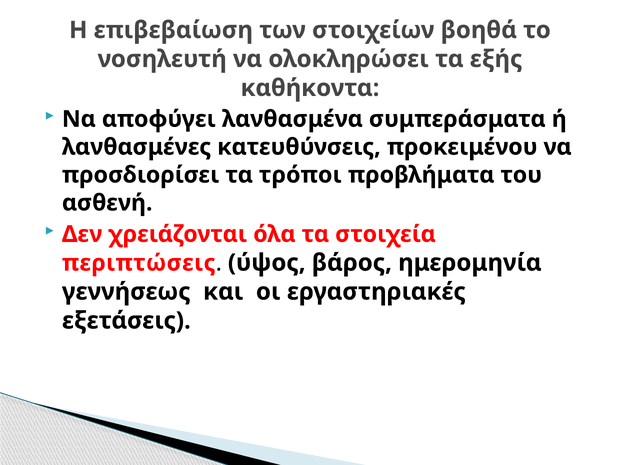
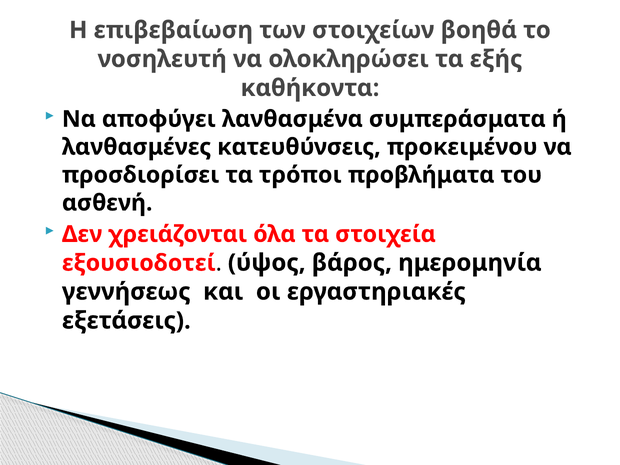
περιπτώσεις: περιπτώσεις -> εξουσιοδοτεί
